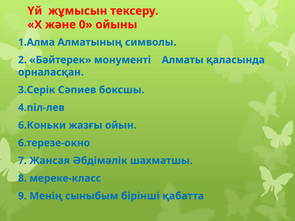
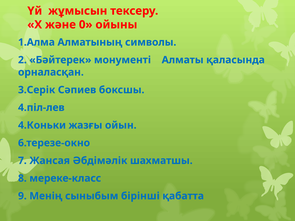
6.Коньки: 6.Коньки -> 4.Коньки
